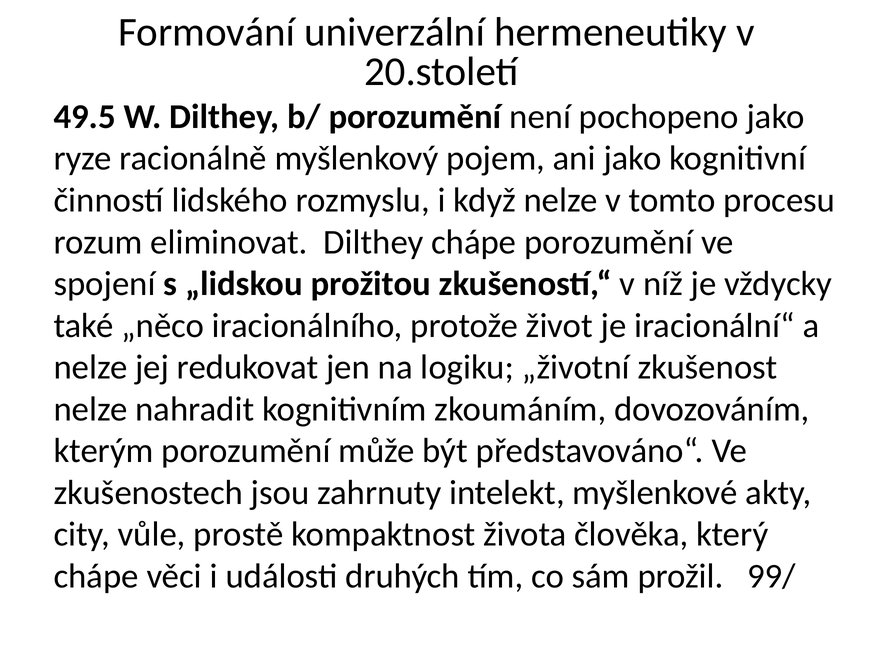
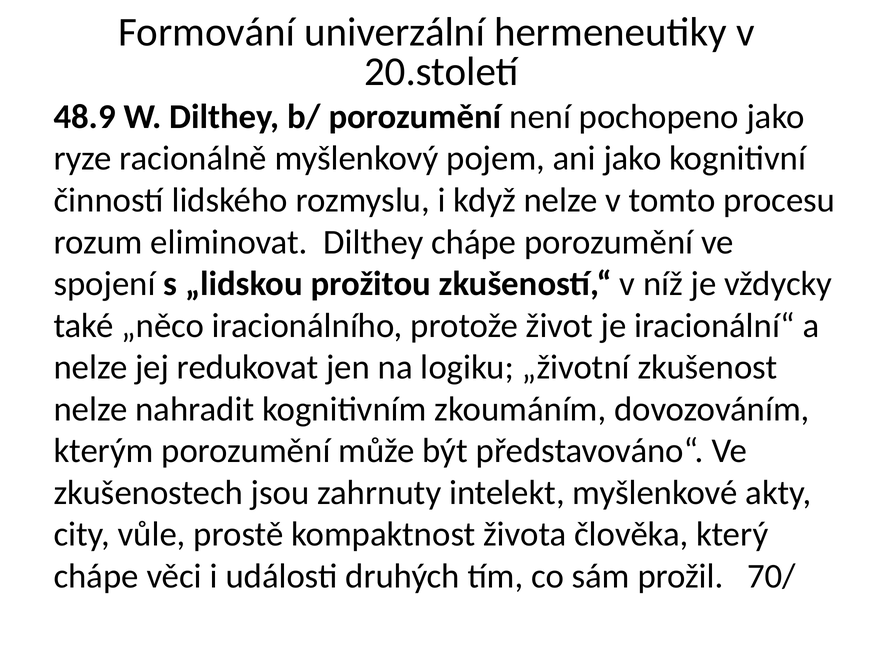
49.5: 49.5 -> 48.9
99/: 99/ -> 70/
